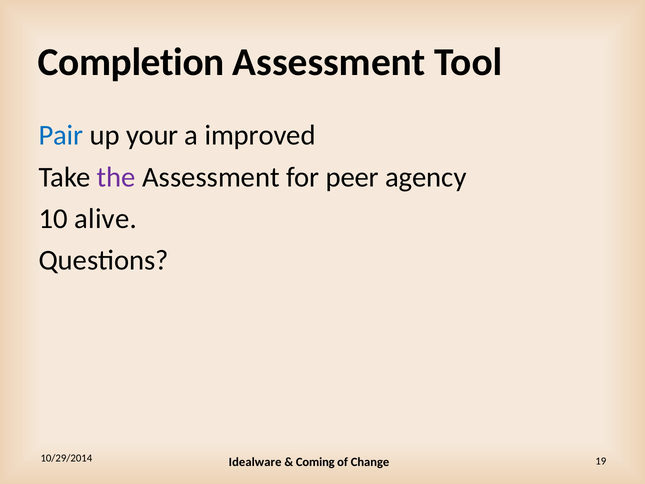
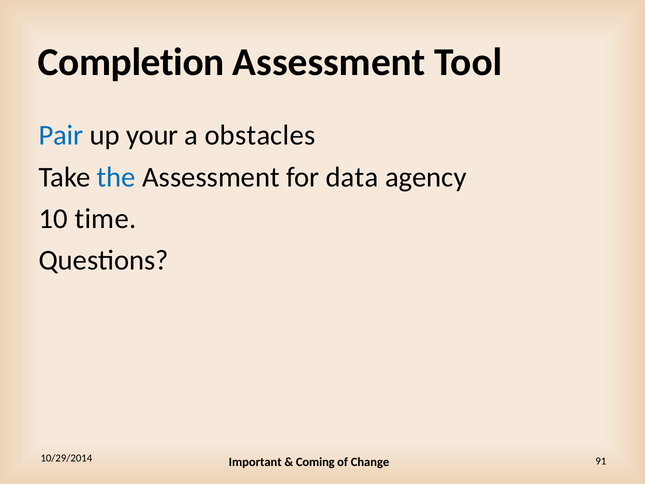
improved: improved -> obstacles
the colour: purple -> blue
peer: peer -> data
alive: alive -> time
Idealware: Idealware -> Important
19: 19 -> 91
